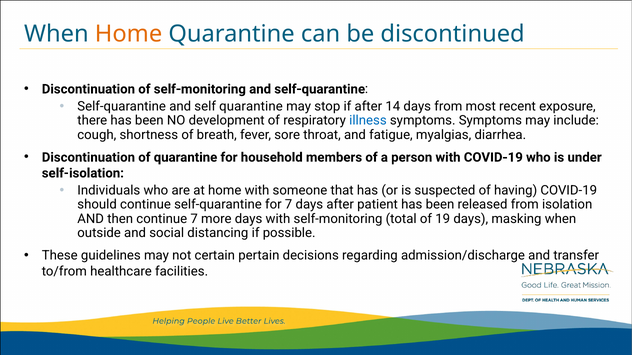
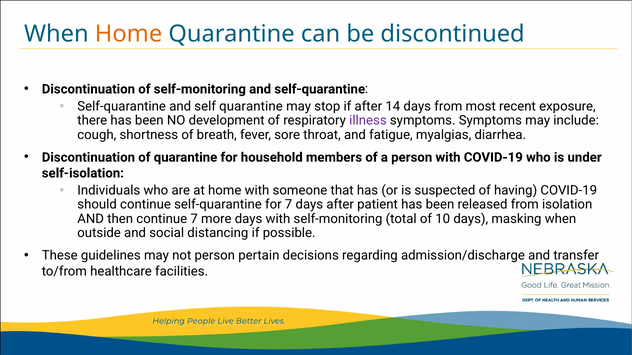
illness colour: blue -> purple
19: 19 -> 10
not certain: certain -> person
